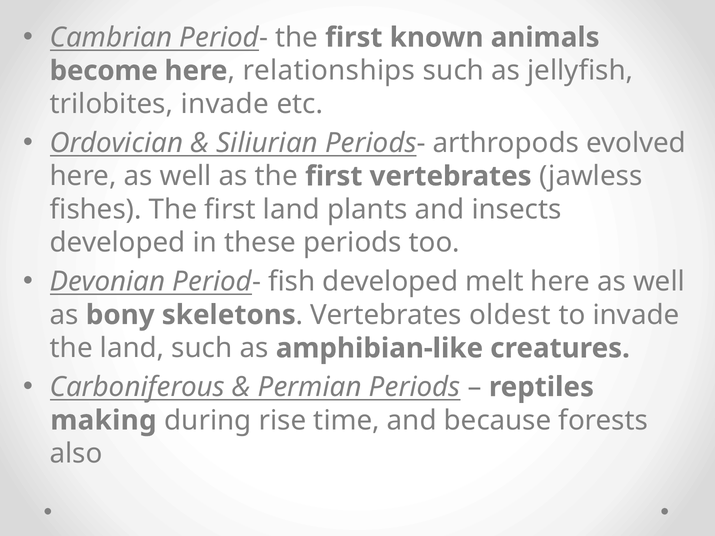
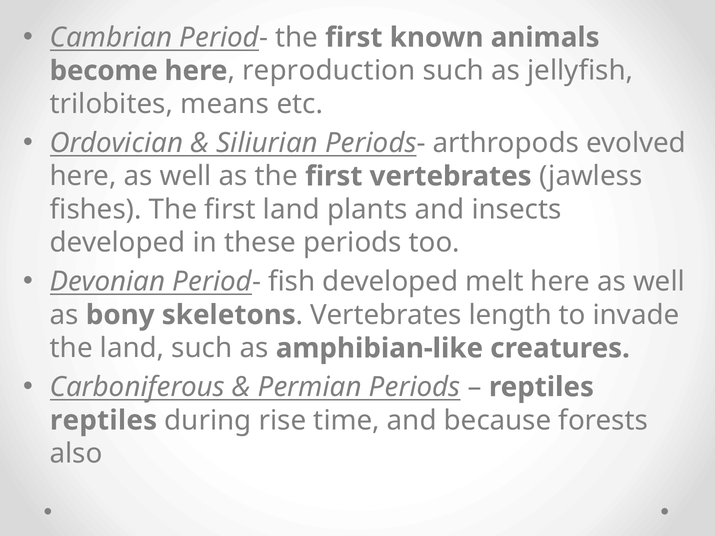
relationships: relationships -> reproduction
trilobites invade: invade -> means
oldest: oldest -> length
making at (103, 421): making -> reptiles
